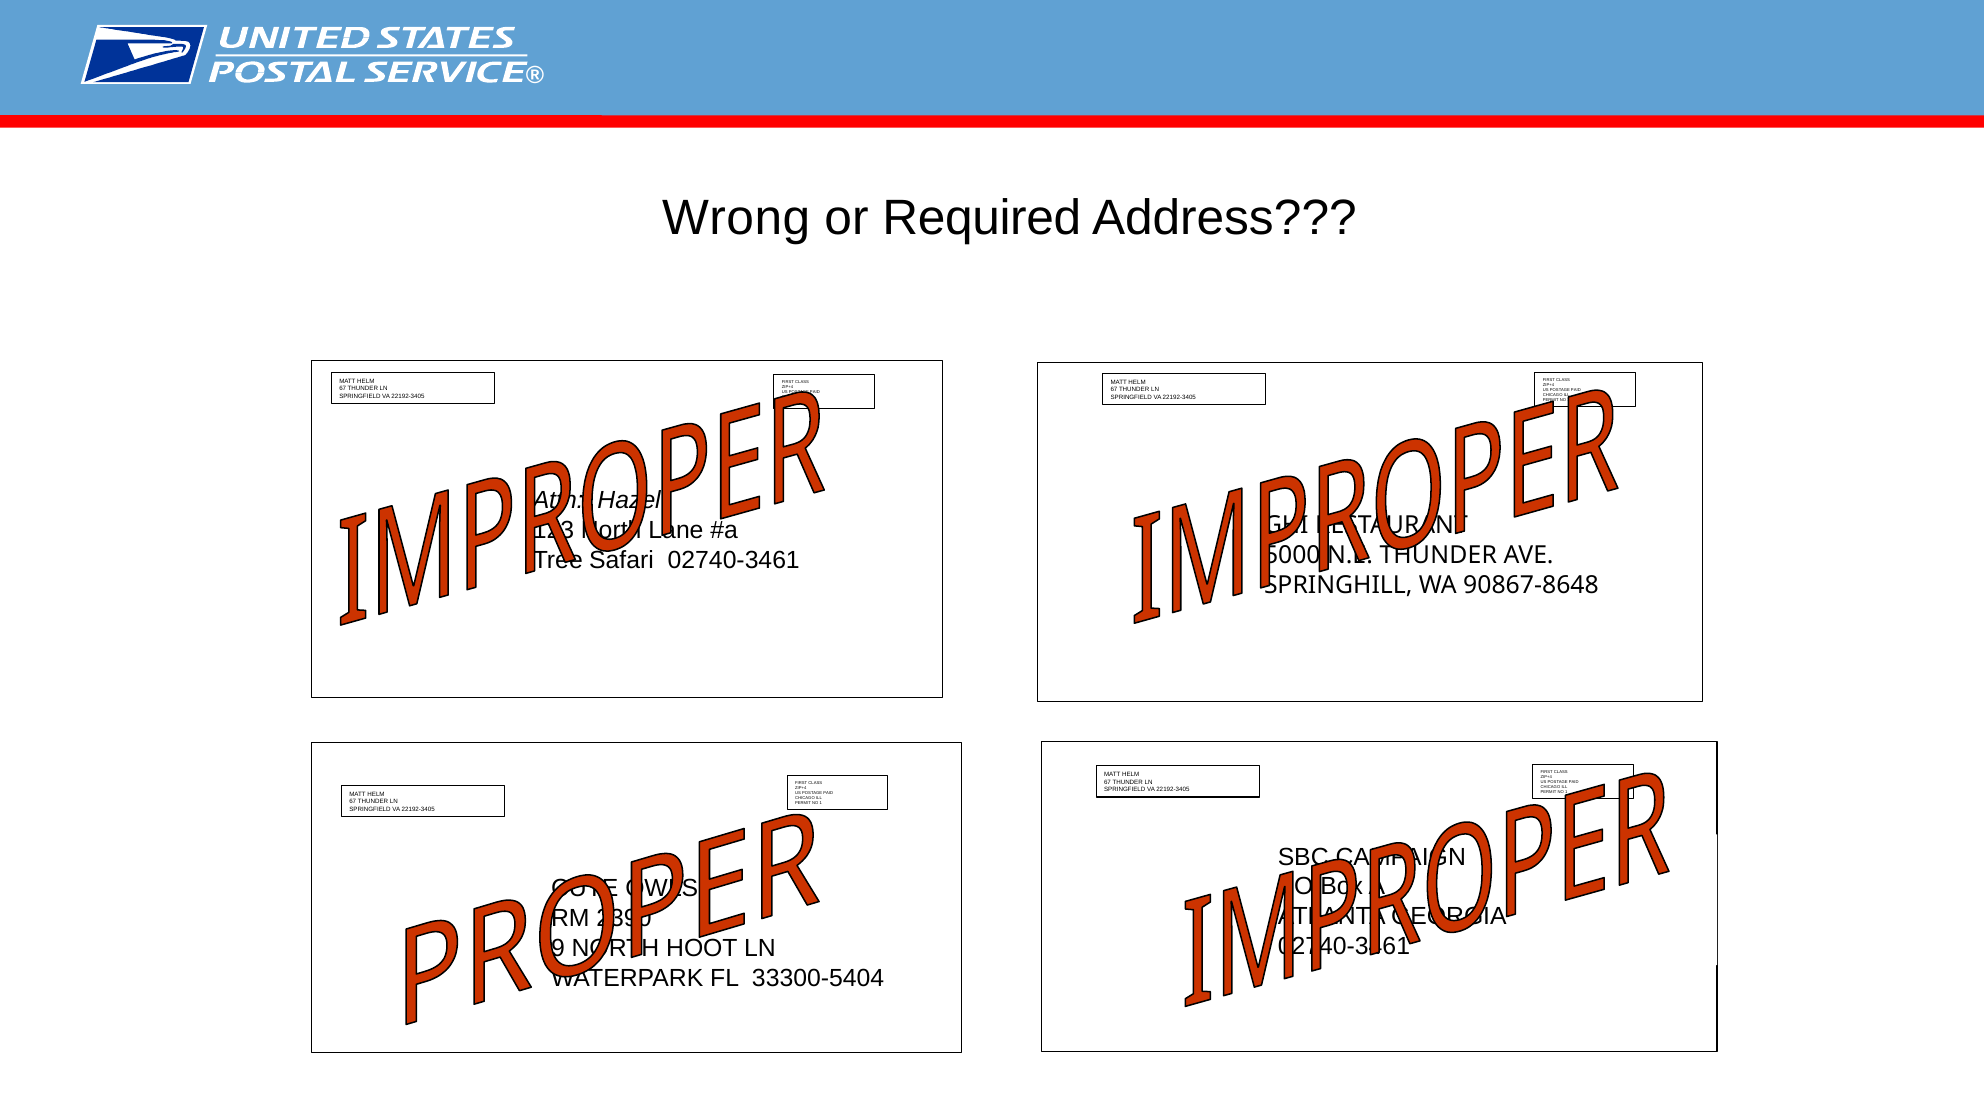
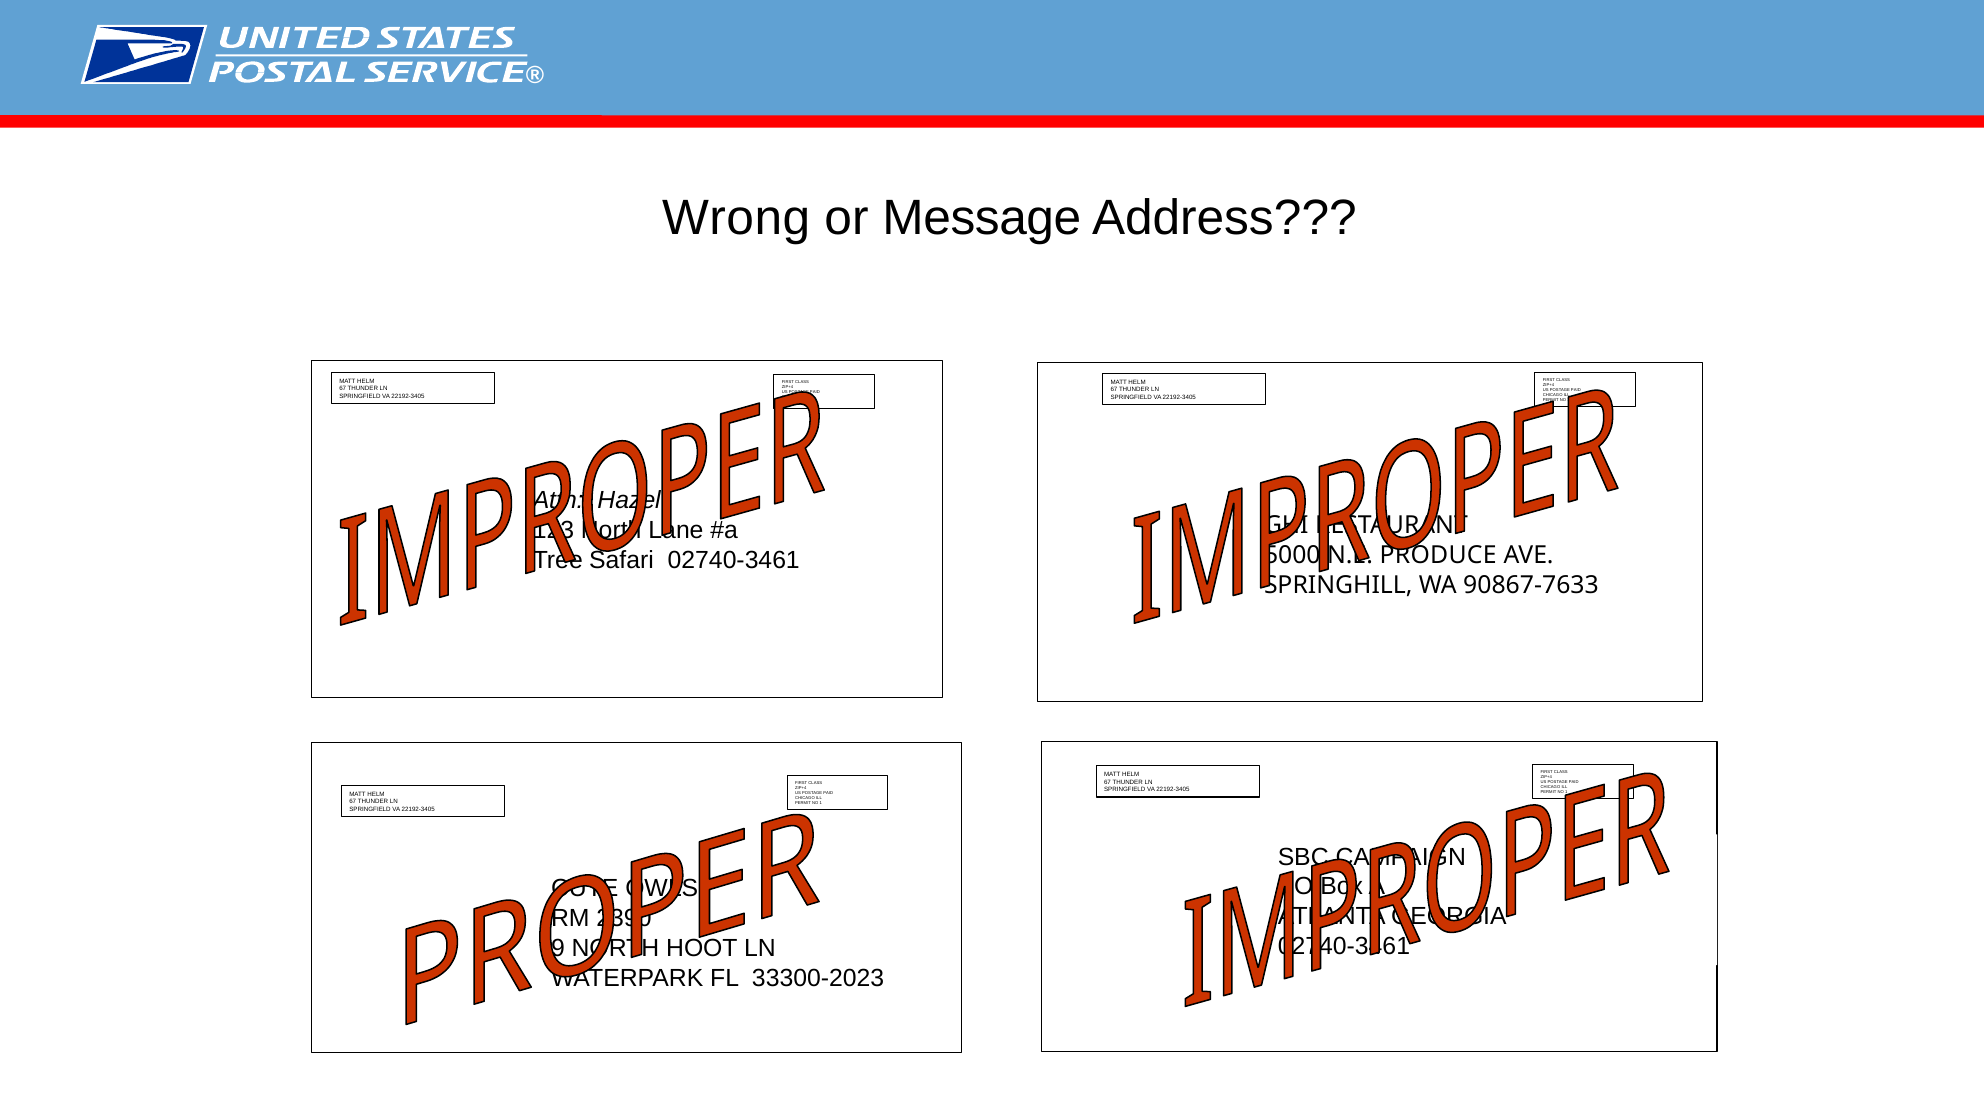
Required: Required -> Message
THUNDER at (1438, 556): THUNDER -> PRODUCE
90867-8648: 90867-8648 -> 90867-7633
33300-5404: 33300-5404 -> 33300-2023
